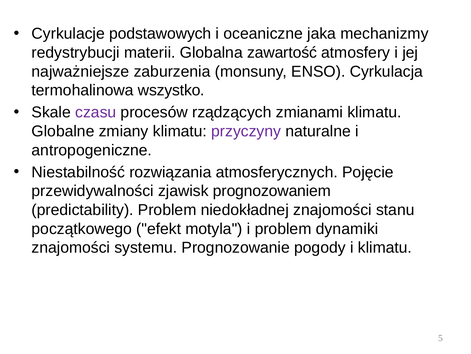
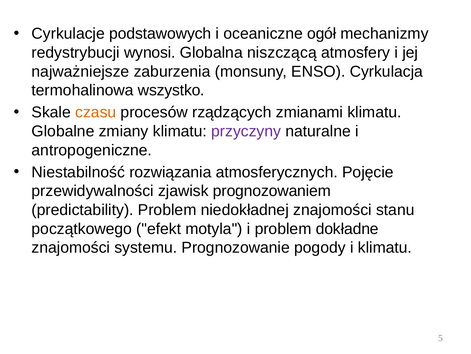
jaka: jaka -> ogół
materii: materii -> wynosi
zawartość: zawartość -> niszczącą
czasu colour: purple -> orange
dynamiki: dynamiki -> dokładne
